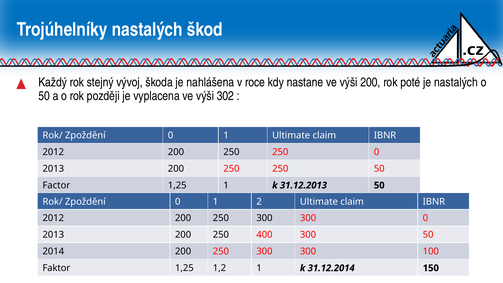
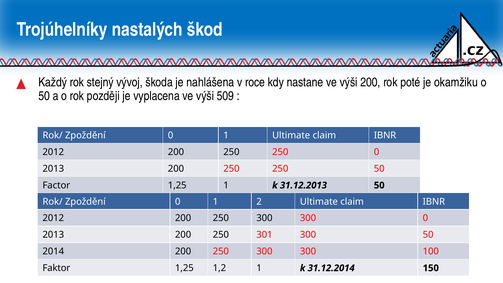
je nastalých: nastalých -> okamžiku
302: 302 -> 509
400: 400 -> 301
